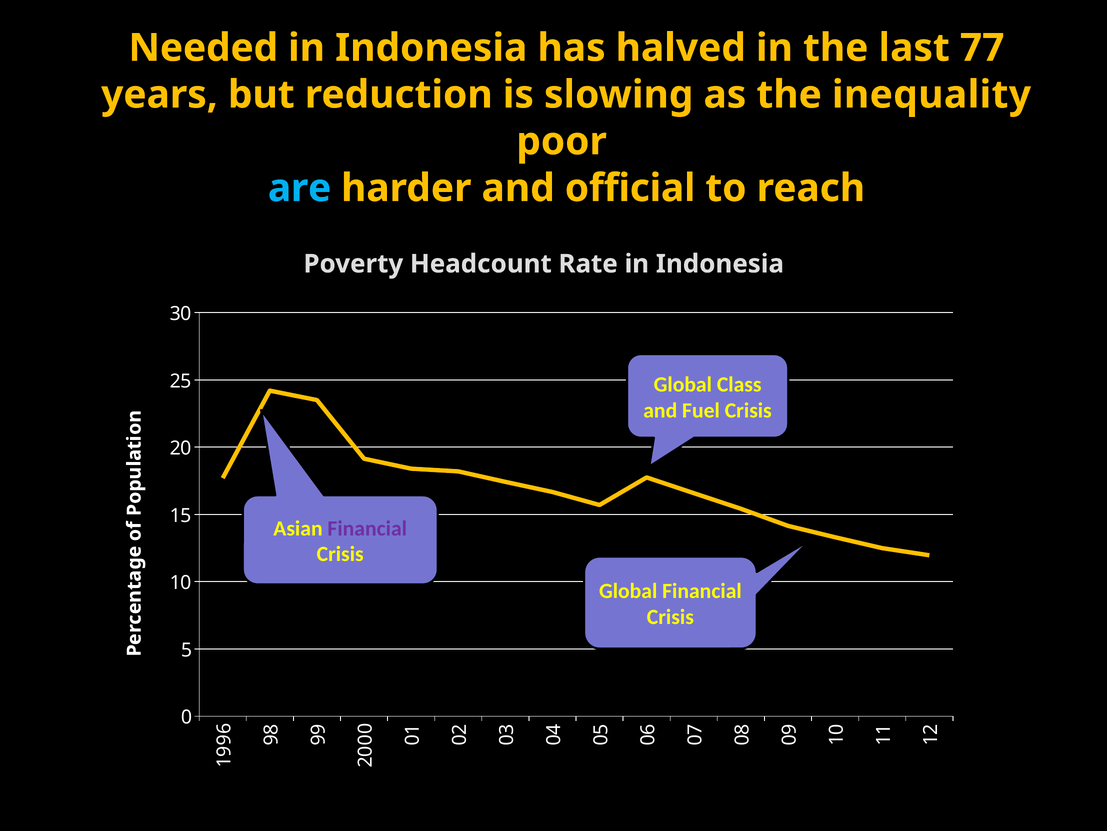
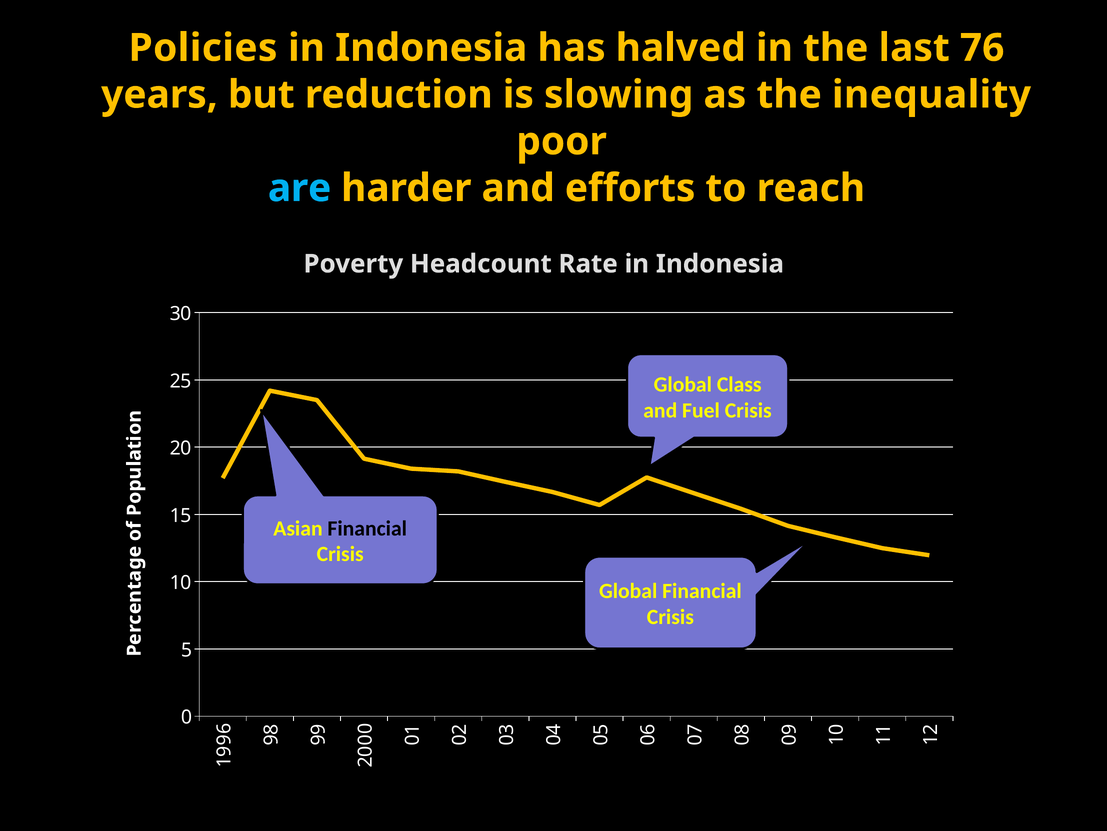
Needed: Needed -> Policies
77: 77 -> 76
official: official -> efforts
Financial at (367, 528) colour: purple -> black
